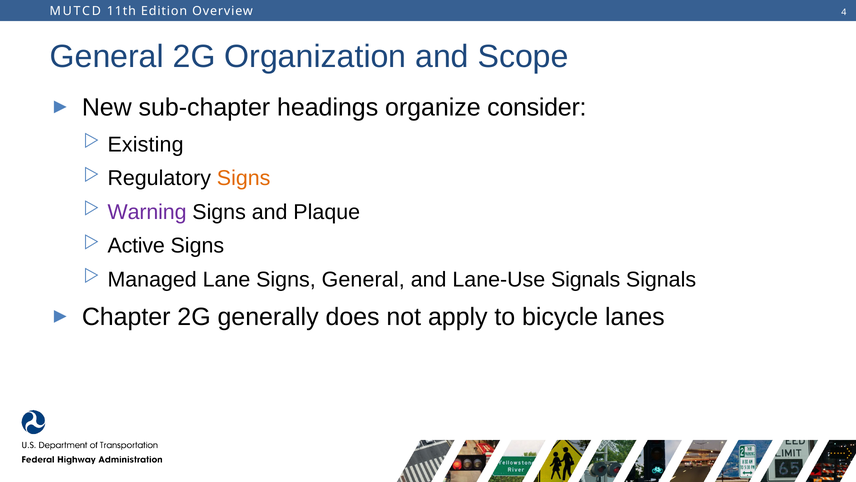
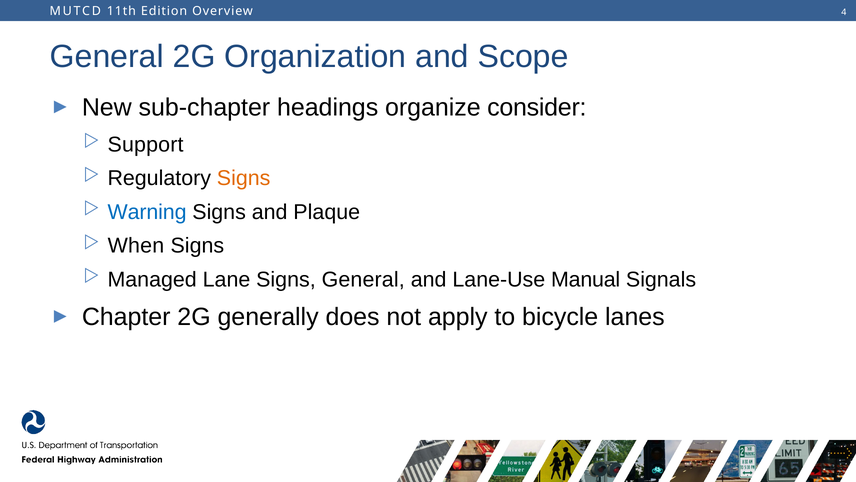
Existing: Existing -> Support
Warning colour: purple -> blue
Active: Active -> When
Lane-Use Signals: Signals -> Manual
